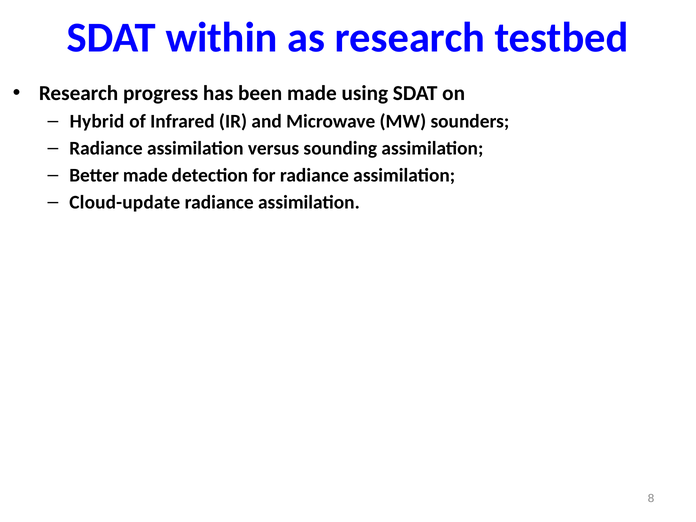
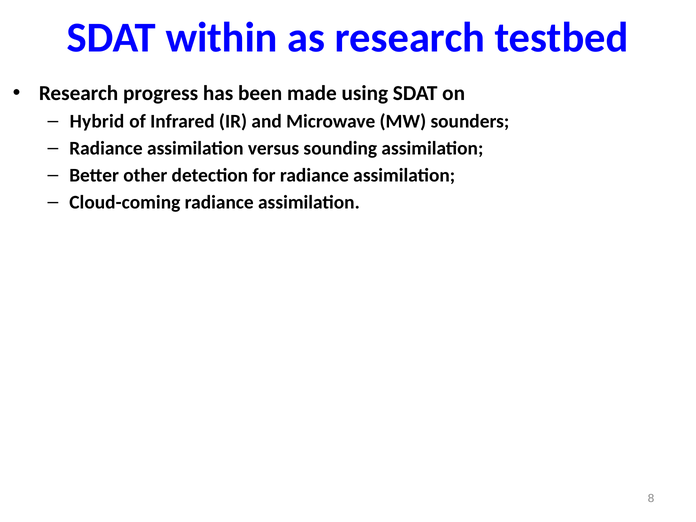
Better made: made -> other
Cloud-update: Cloud-update -> Cloud-coming
